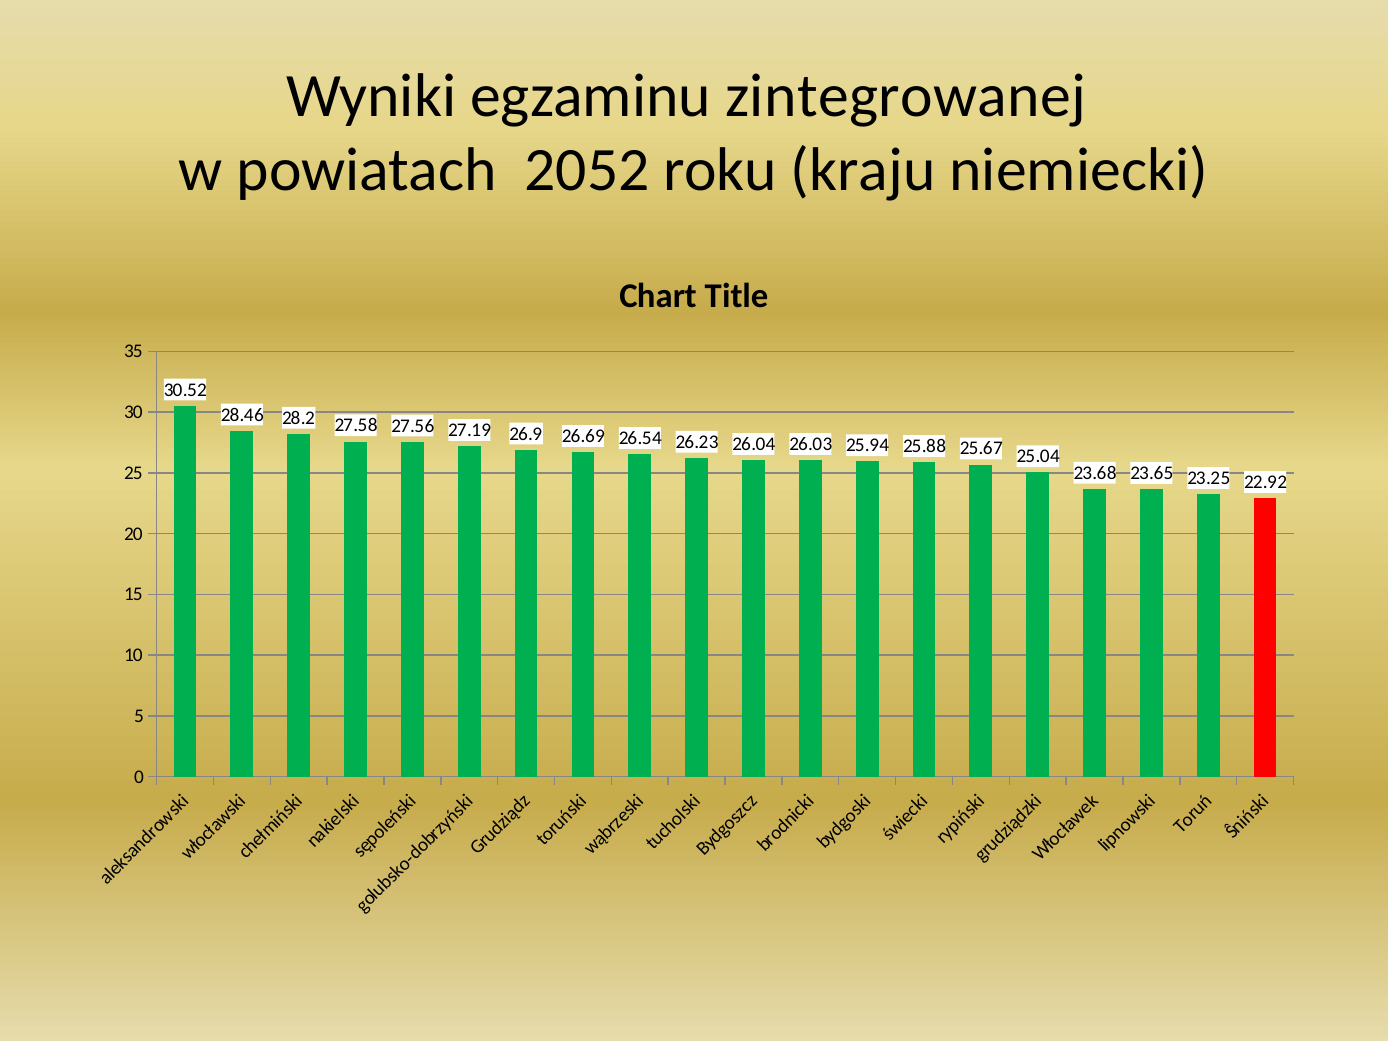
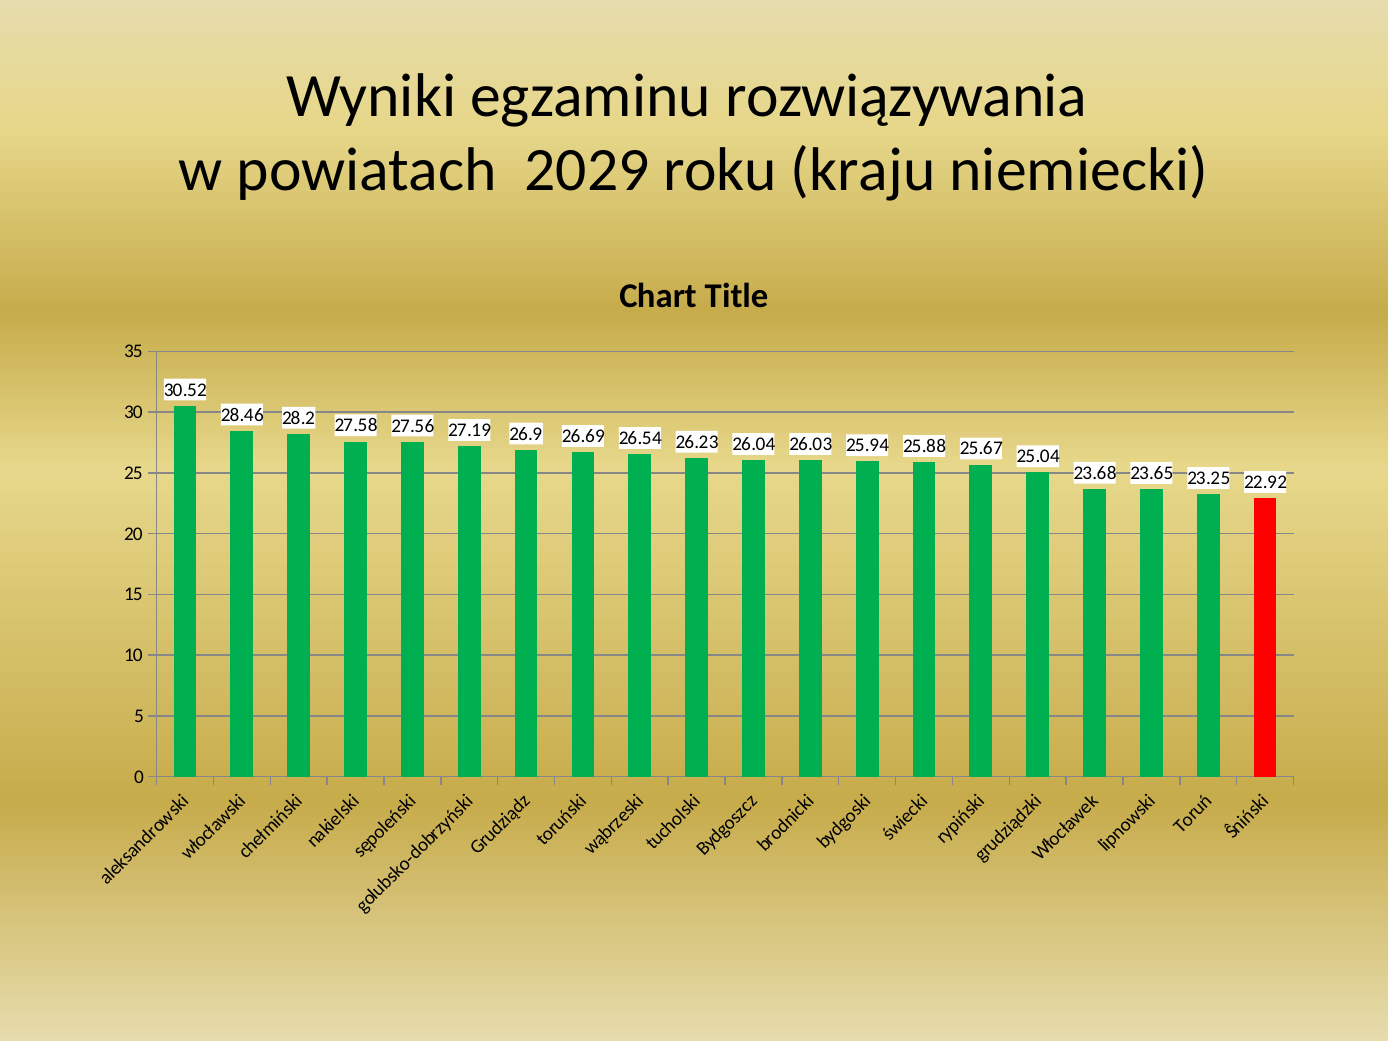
zintegrowanej: zintegrowanej -> rozwiązywania
2052: 2052 -> 2029
